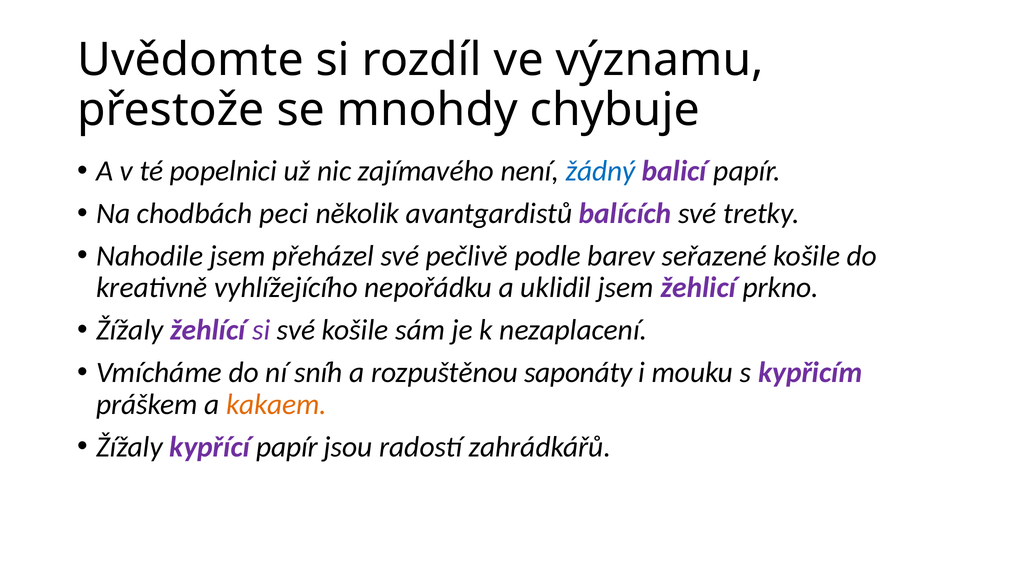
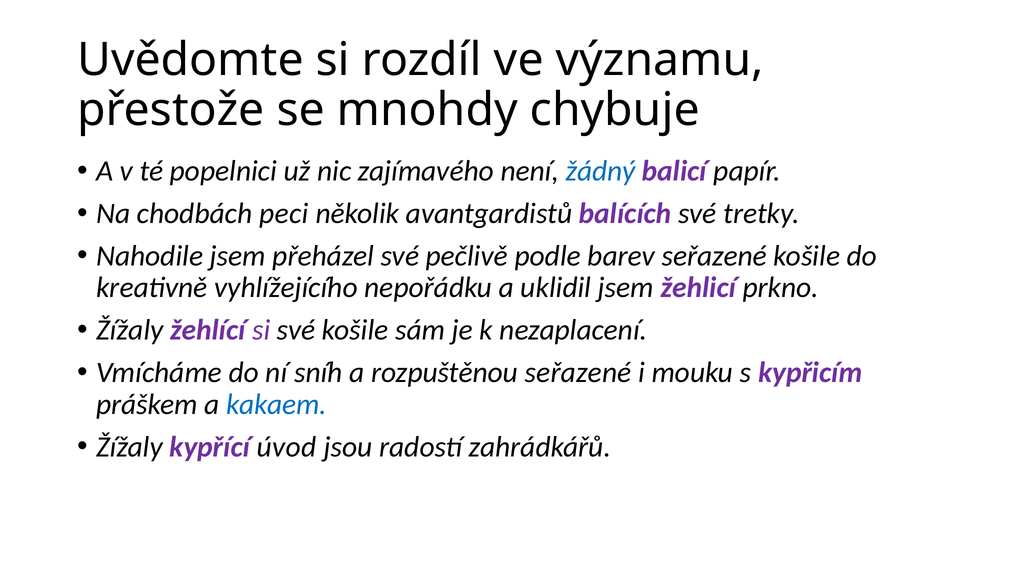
rozpuštěnou saponáty: saponáty -> seřazené
kakaem colour: orange -> blue
kypřící papír: papír -> úvod
